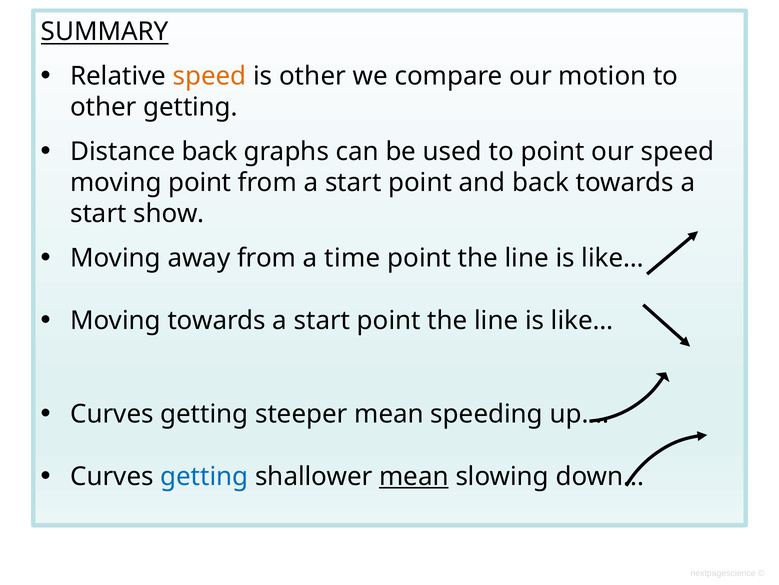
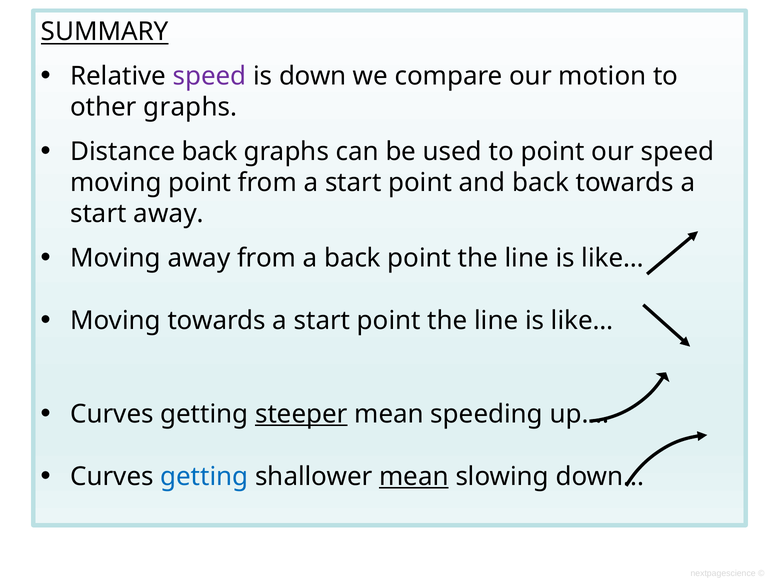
speed at (210, 76) colour: orange -> purple
is other: other -> down
other getting: getting -> graphs
start show: show -> away
a time: time -> back
steeper underline: none -> present
